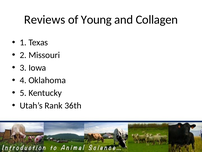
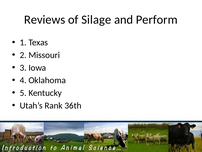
Young: Young -> Silage
Collagen: Collagen -> Perform
